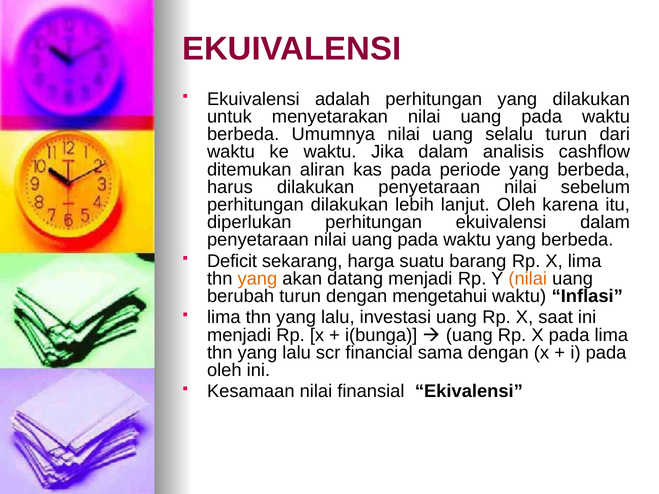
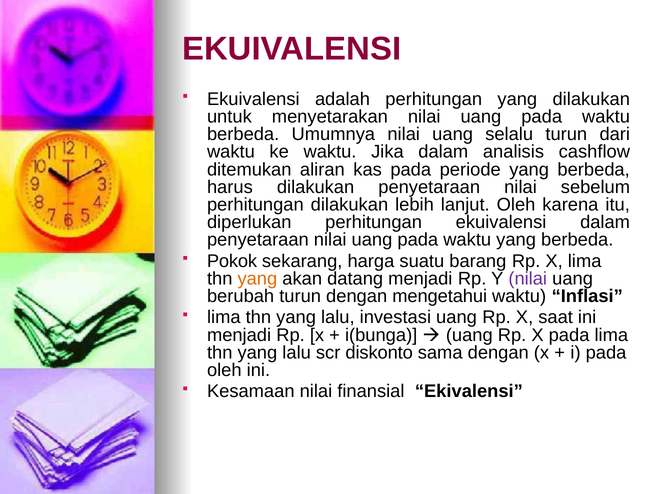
Deficit: Deficit -> Pokok
nilai at (528, 279) colour: orange -> purple
financial: financial -> diskonto
